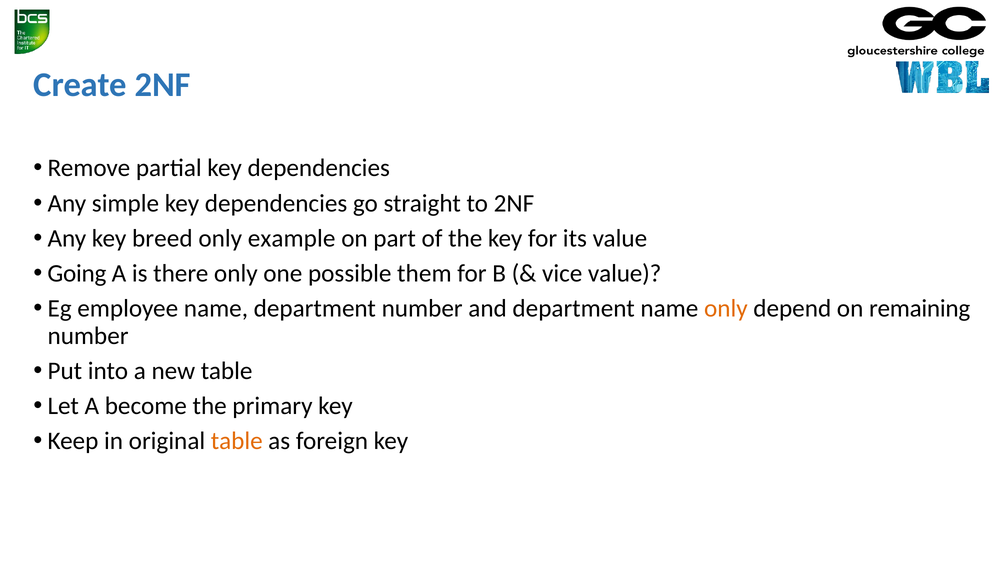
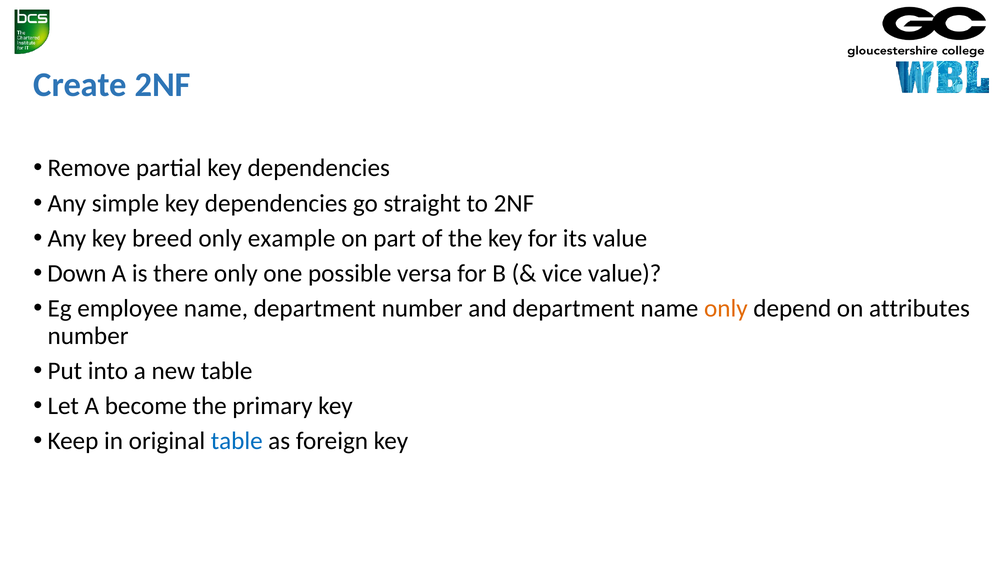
Going: Going -> Down
them: them -> versa
remaining: remaining -> attributes
table at (237, 441) colour: orange -> blue
